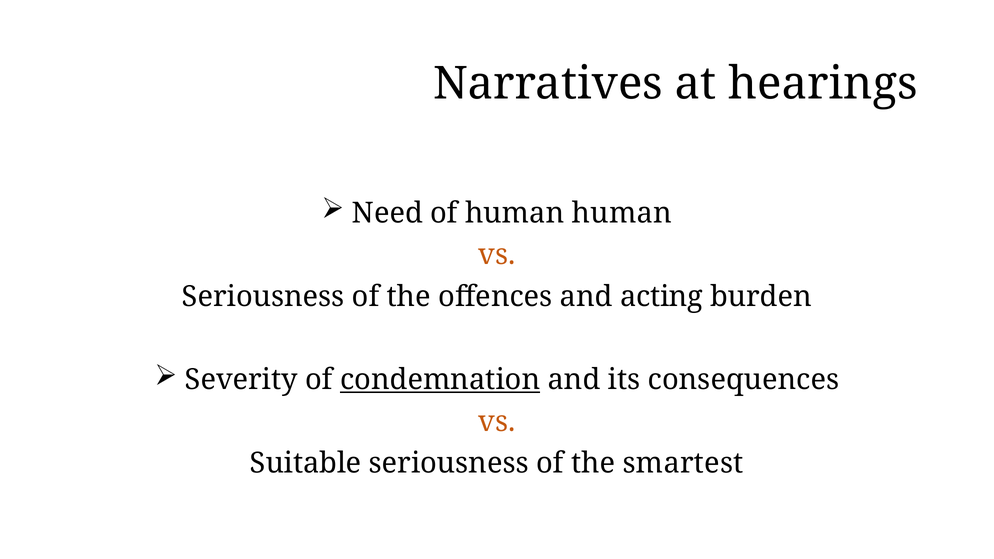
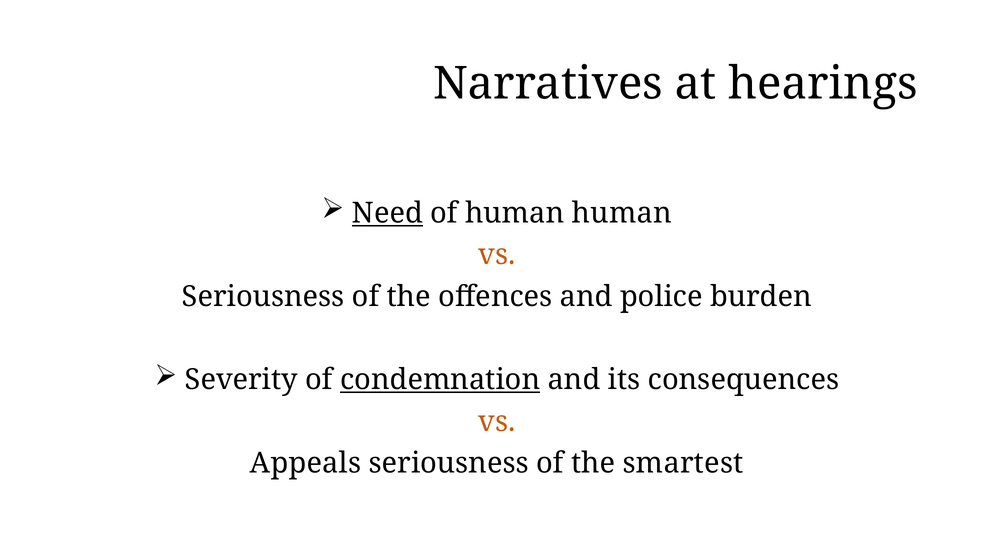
Need underline: none -> present
acting: acting -> police
Suitable: Suitable -> Appeals
